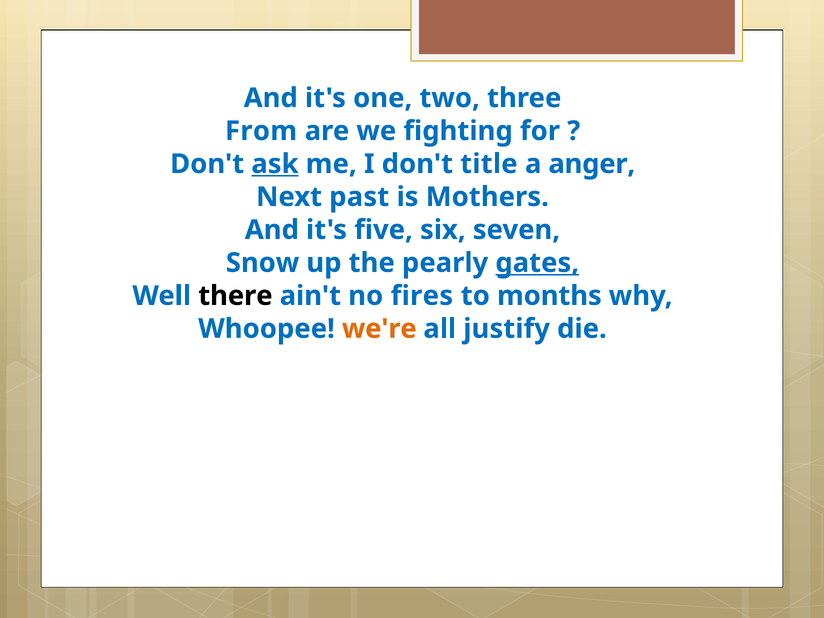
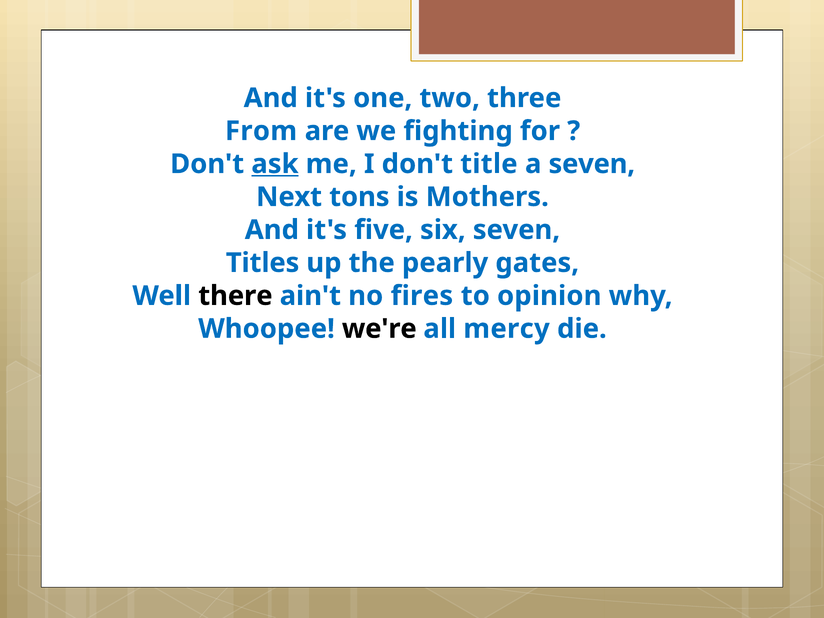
a anger: anger -> seven
past: past -> tons
Snow: Snow -> Titles
gates underline: present -> none
months: months -> opinion
we're colour: orange -> black
justify: justify -> mercy
